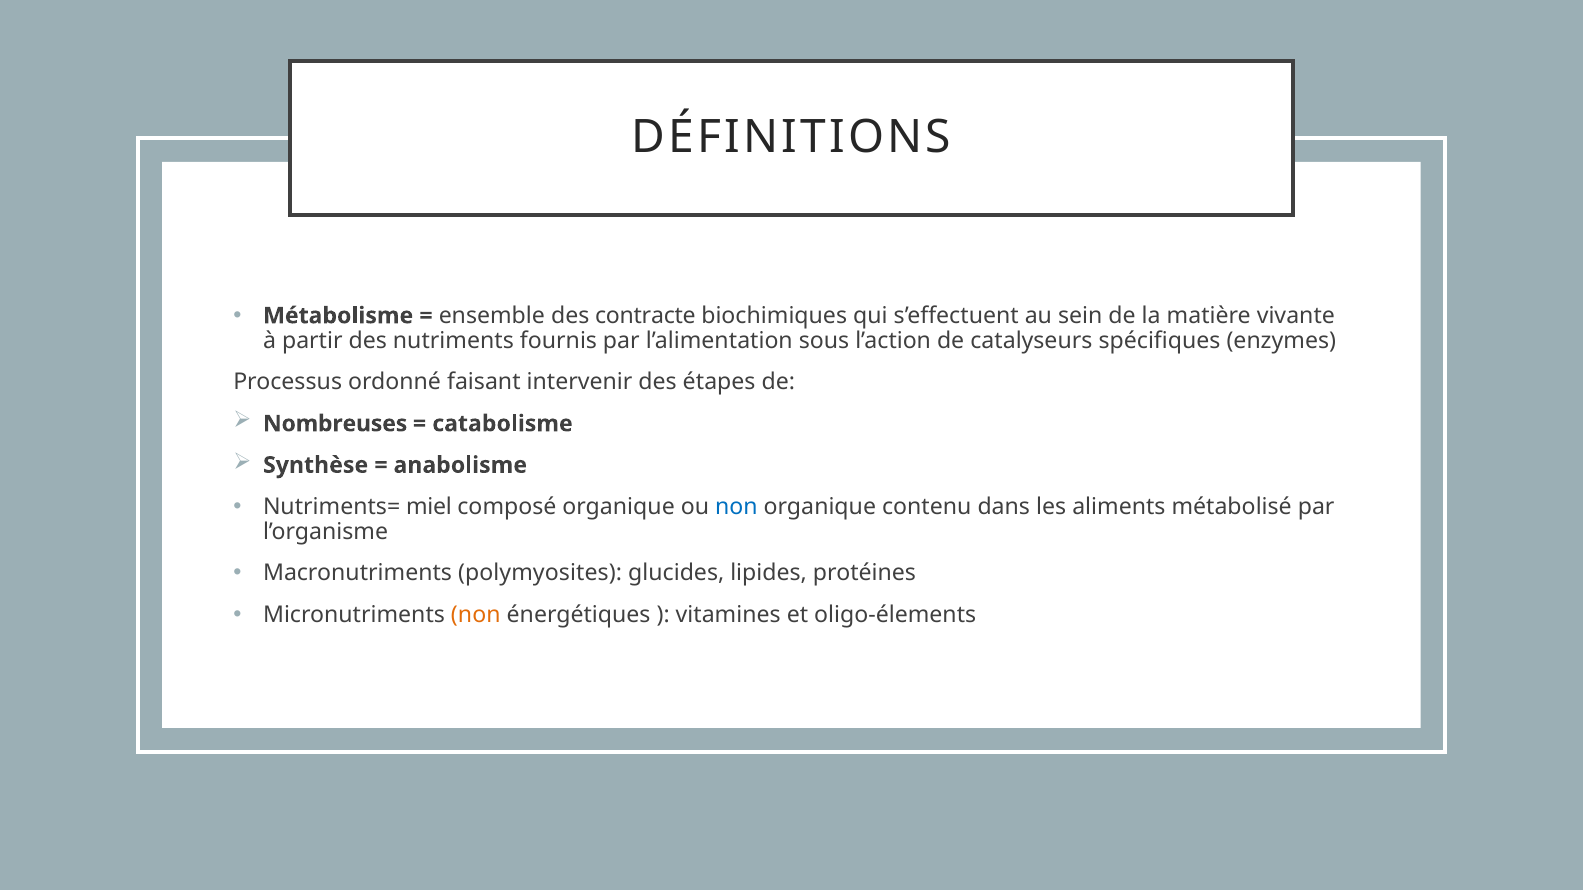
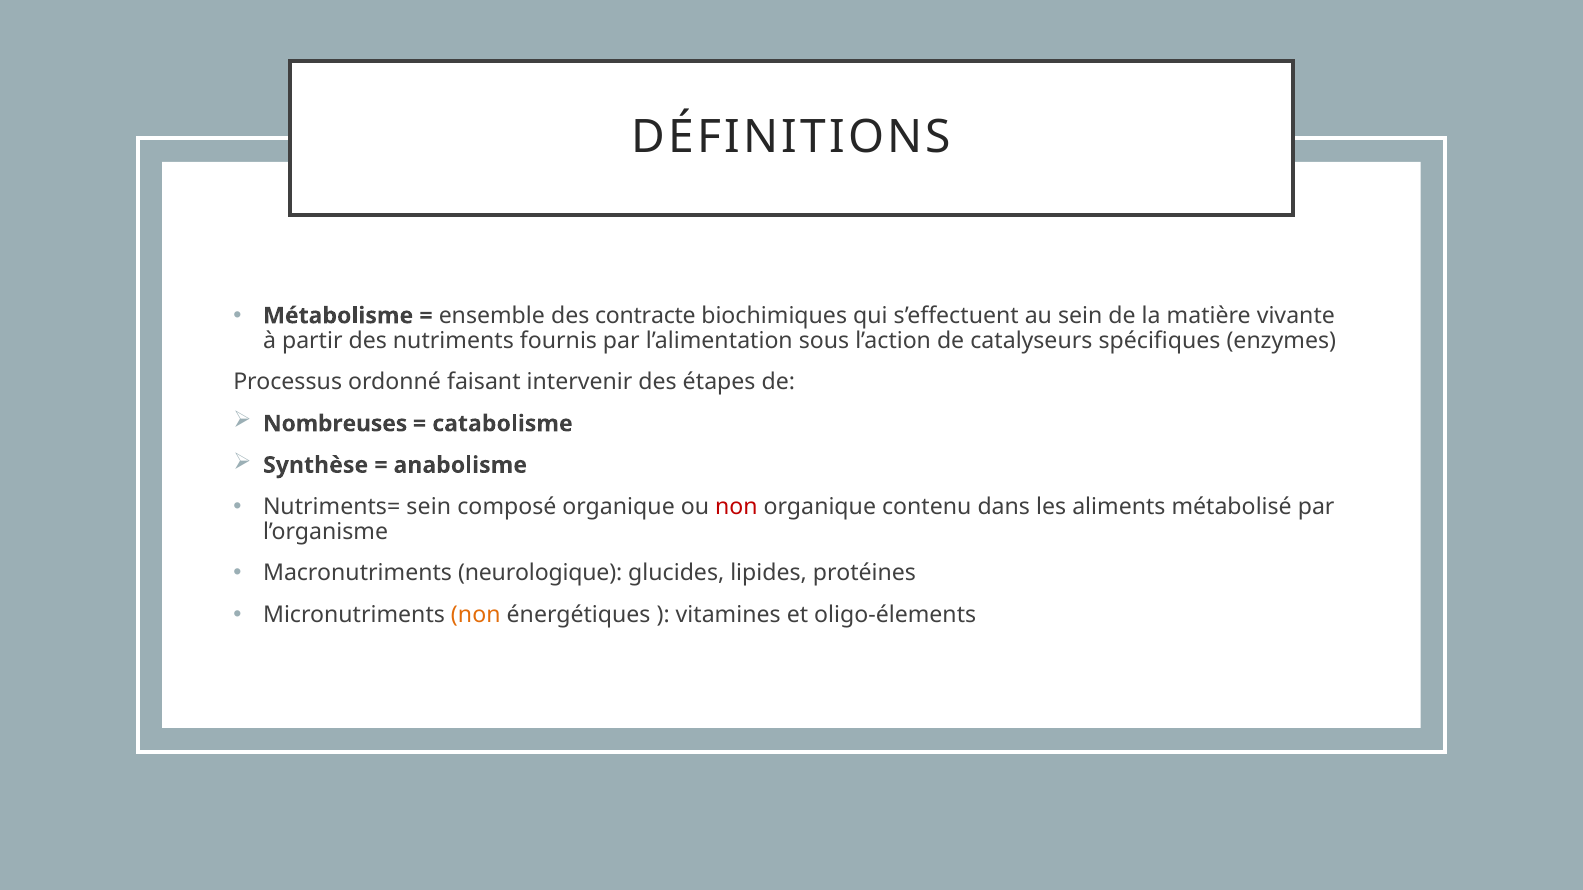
Nutriments= miel: miel -> sein
non at (736, 507) colour: blue -> red
polymyosites: polymyosites -> neurologique
